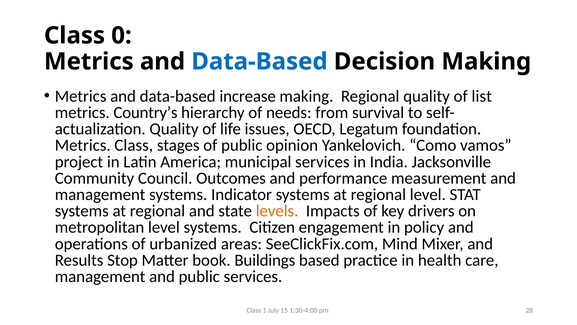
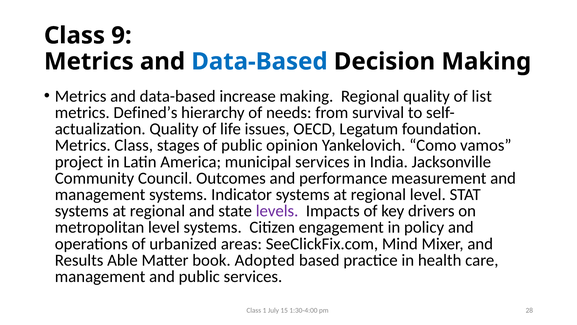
0: 0 -> 9
Country’s: Country’s -> Defined’s
levels colour: orange -> purple
Stop: Stop -> Able
Buildings: Buildings -> Adopted
